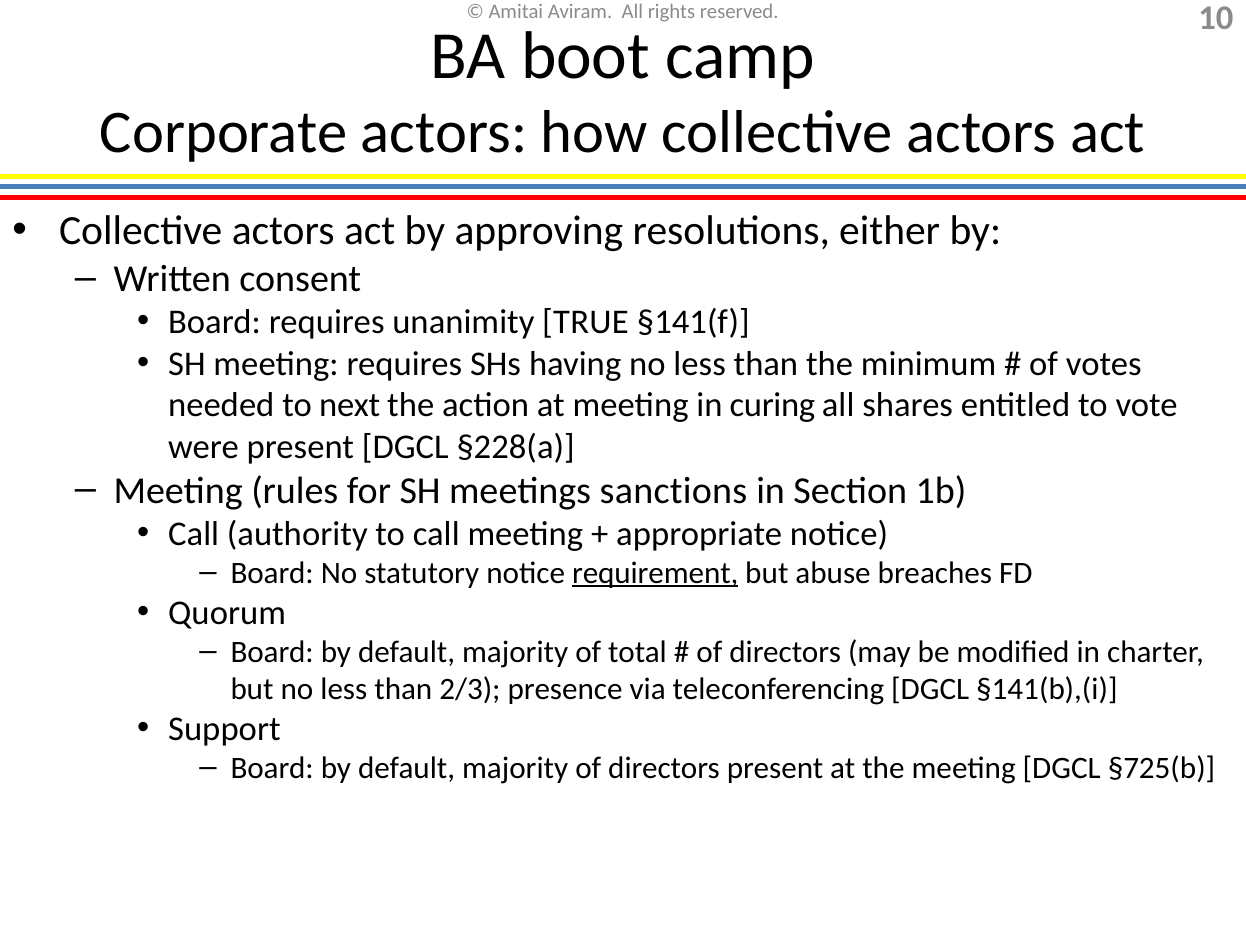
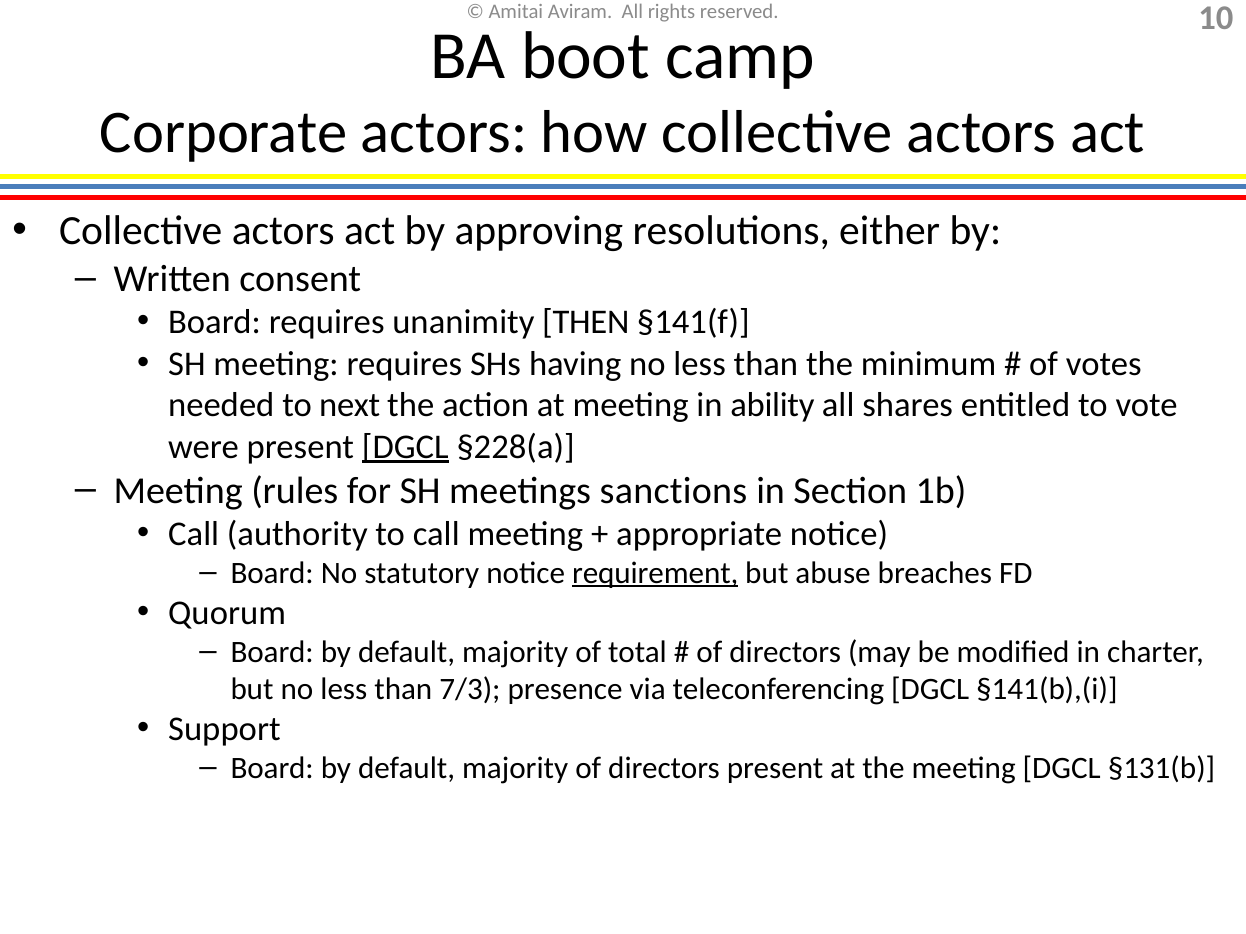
TRUE: TRUE -> THEN
curing: curing -> ability
DGCL at (405, 447) underline: none -> present
2/3: 2/3 -> 7/3
§725(b: §725(b -> §131(b
